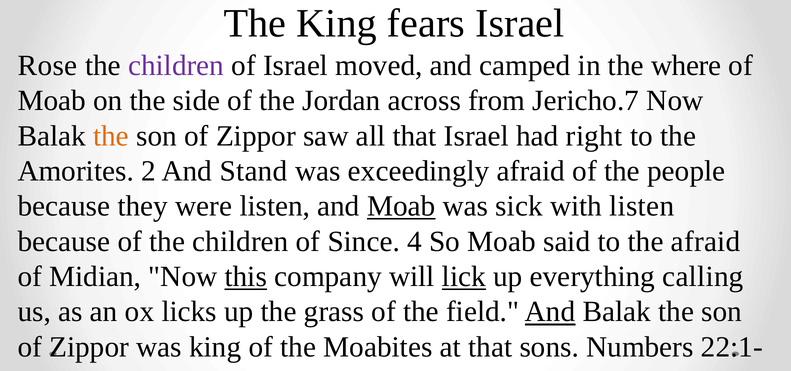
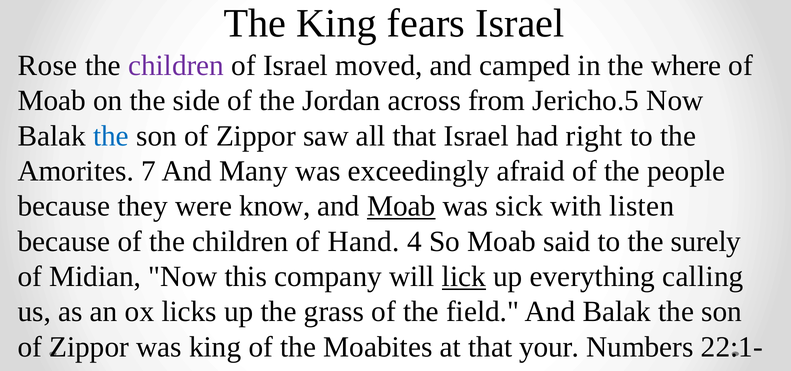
Jericho.7: Jericho.7 -> Jericho.5
the at (111, 136) colour: orange -> blue
2: 2 -> 7
Stand: Stand -> Many
were listen: listen -> know
Since: Since -> Hand
the afraid: afraid -> surely
this underline: present -> none
And at (550, 312) underline: present -> none
sons: sons -> your
